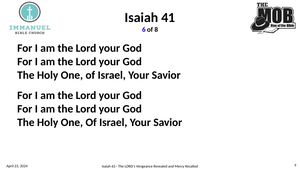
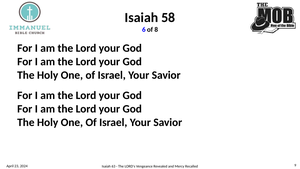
41: 41 -> 58
